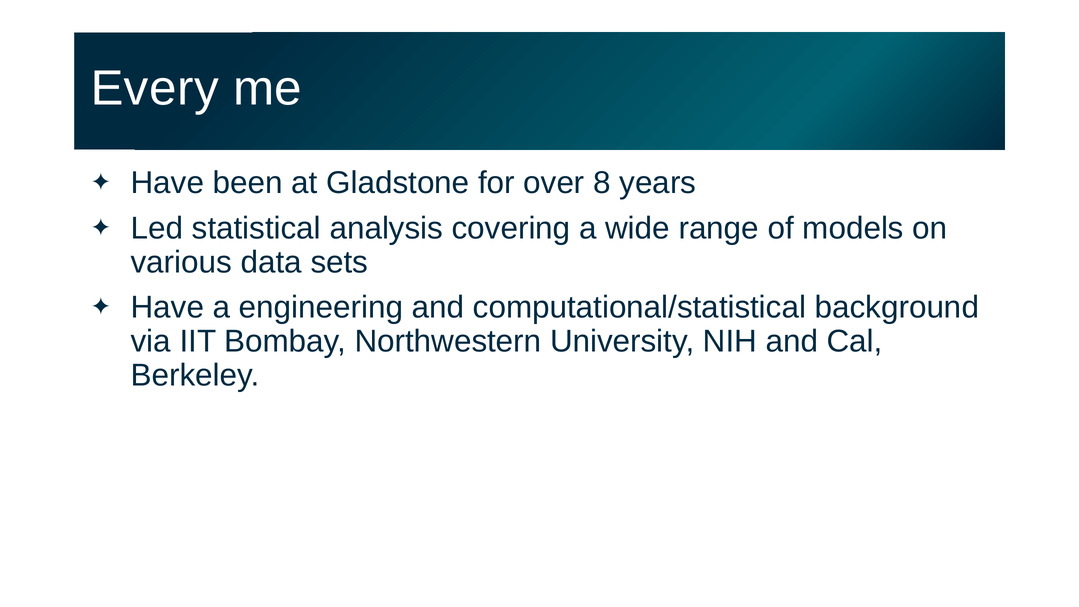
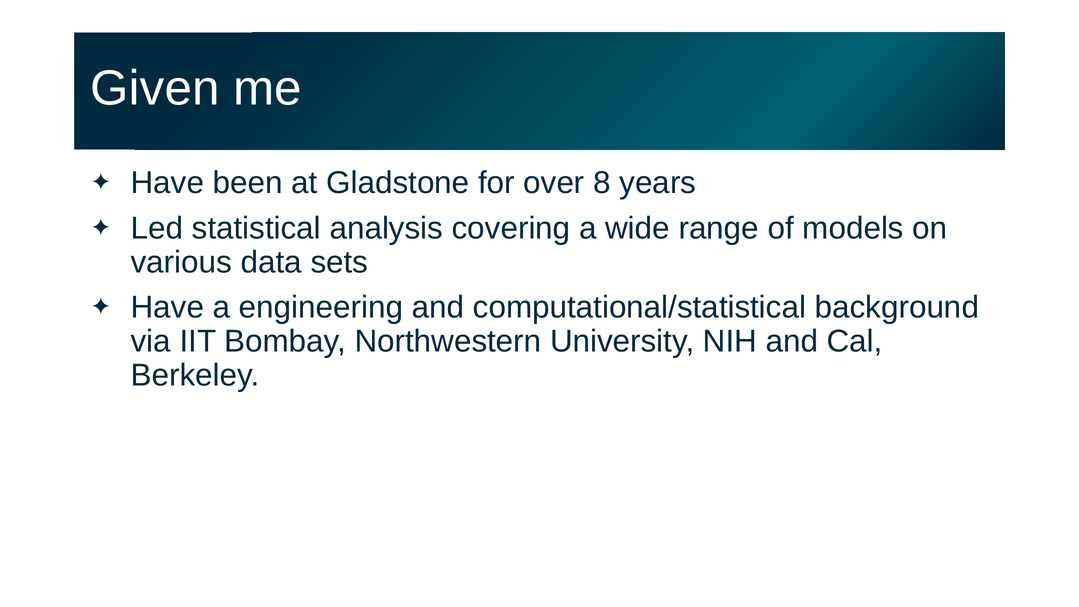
Every: Every -> Given
